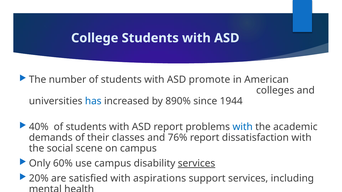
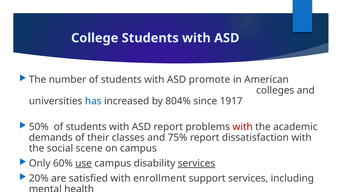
890%: 890% -> 804%
1944: 1944 -> 1917
40%: 40% -> 50%
with at (243, 127) colour: blue -> red
76%: 76% -> 75%
use underline: none -> present
aspirations: aspirations -> enrollment
